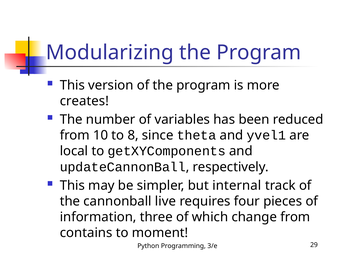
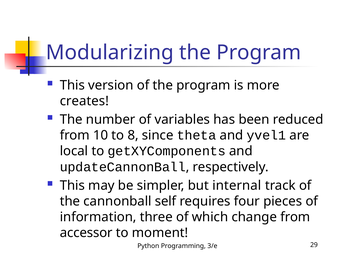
live: live -> self
contains: contains -> accessor
